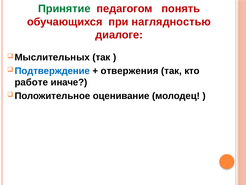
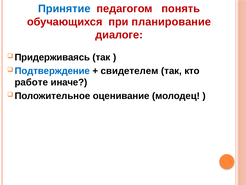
Принятие colour: green -> blue
наглядностью: наглядностью -> планирование
Мыслительных: Мыслительных -> Придерживаясь
отвержения: отвержения -> свидетелем
